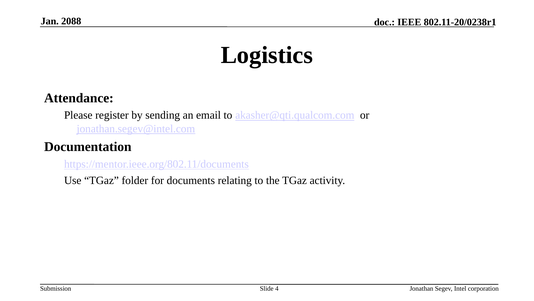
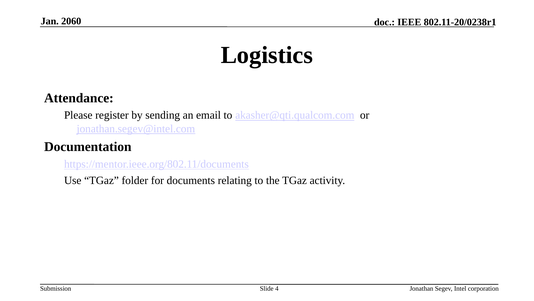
2088: 2088 -> 2060
